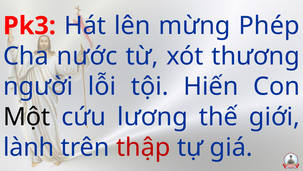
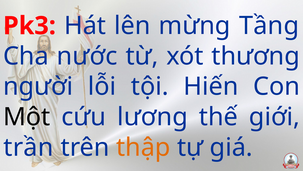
Phép: Phép -> Tầng
lành: lành -> trần
thập colour: red -> orange
